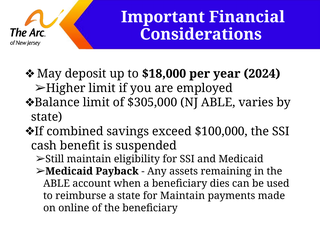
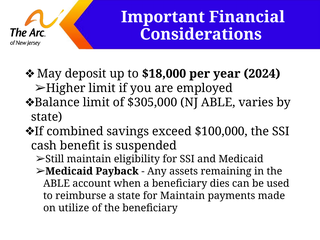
online: online -> utilize
